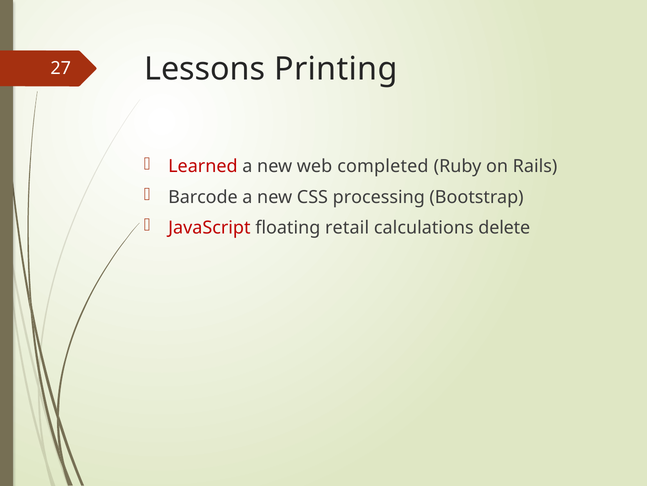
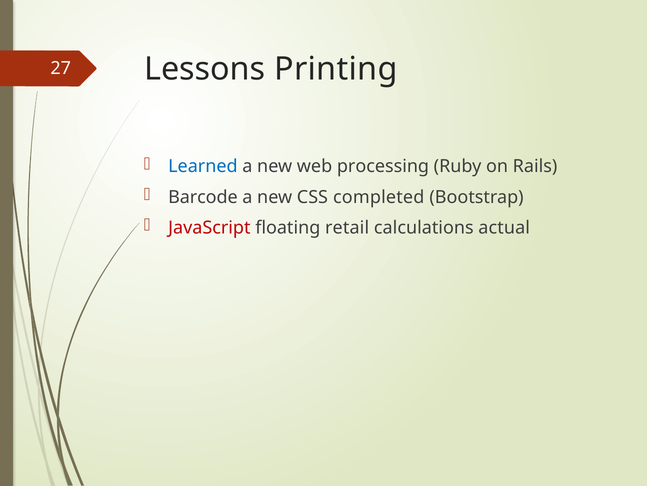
Learned colour: red -> blue
completed: completed -> processing
processing: processing -> completed
delete: delete -> actual
